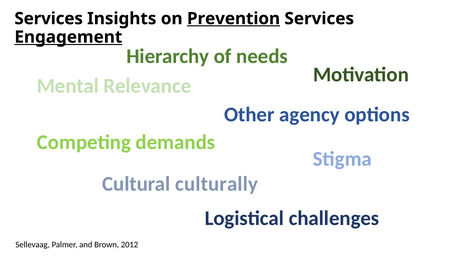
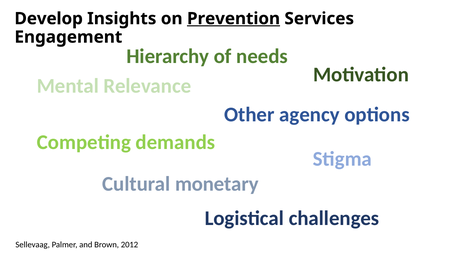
Services at (49, 19): Services -> Develop
Engagement underline: present -> none
culturally: culturally -> monetary
